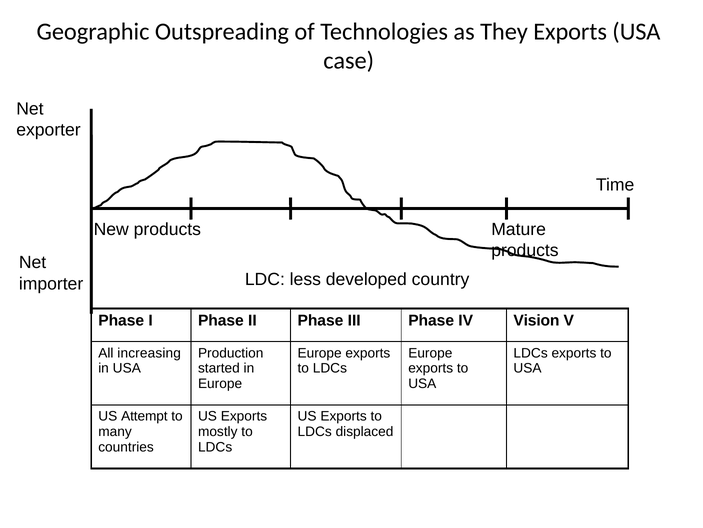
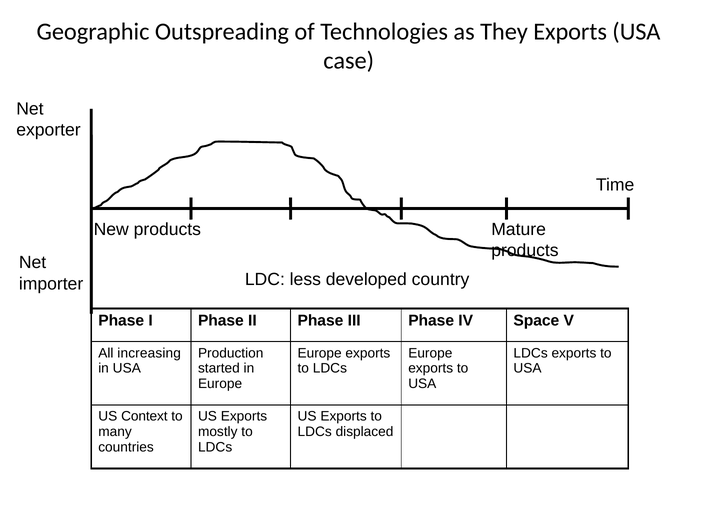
Vision: Vision -> Space
Attempt: Attempt -> Context
